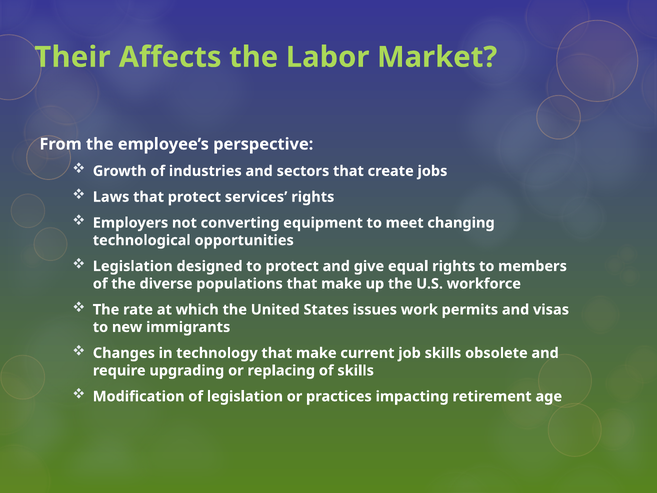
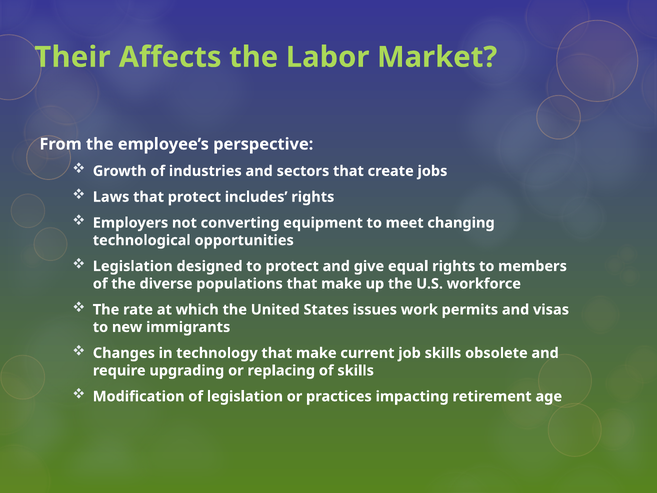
services: services -> includes
